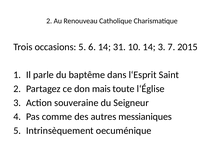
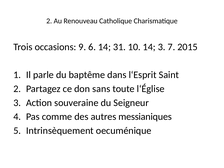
occasions 5: 5 -> 9
mais: mais -> sans
